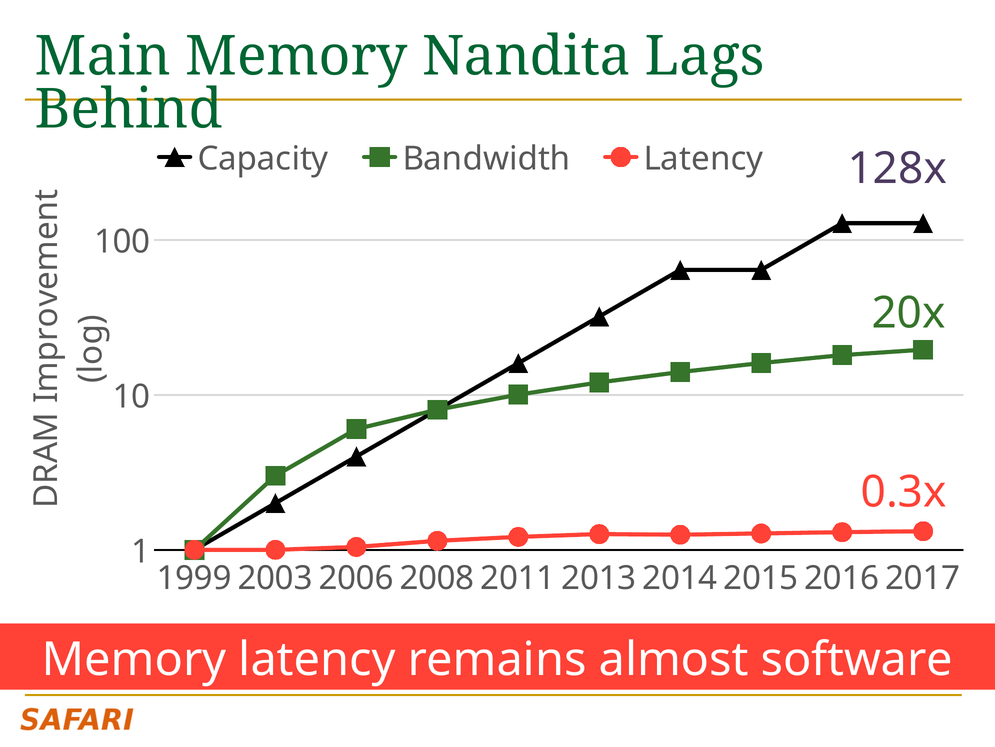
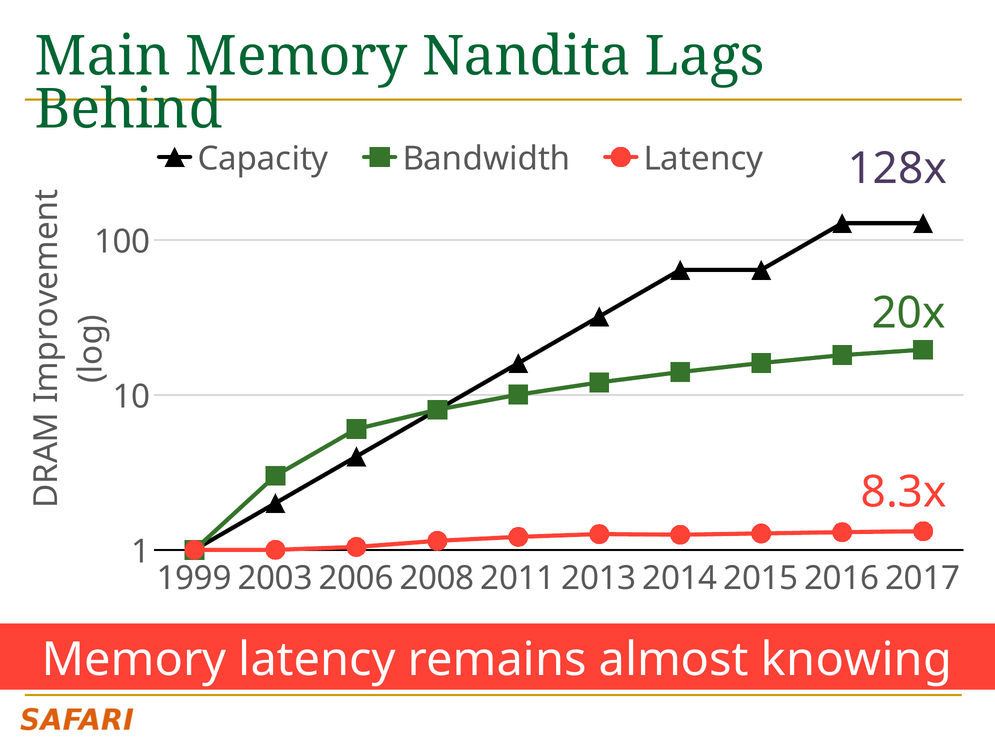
0.3x: 0.3x -> 8.3x
software: software -> knowing
